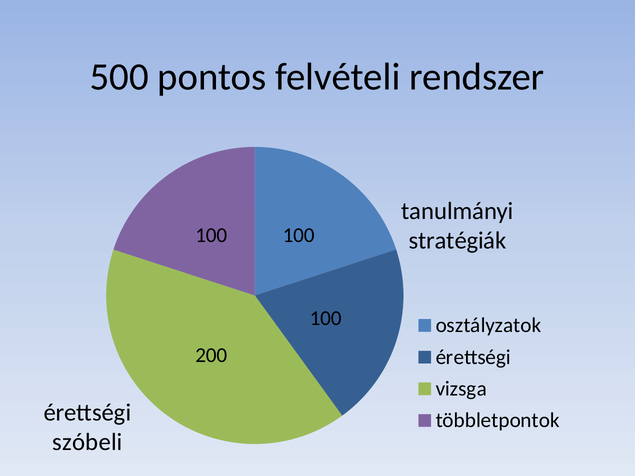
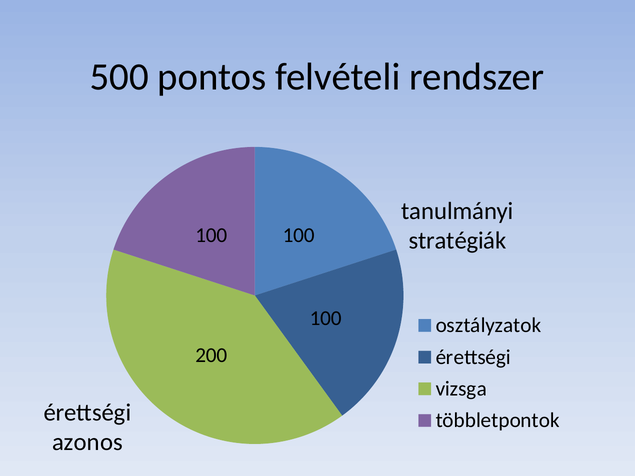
szóbeli: szóbeli -> azonos
